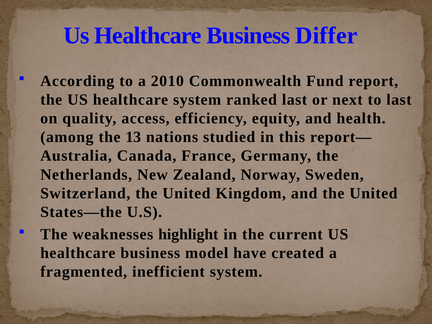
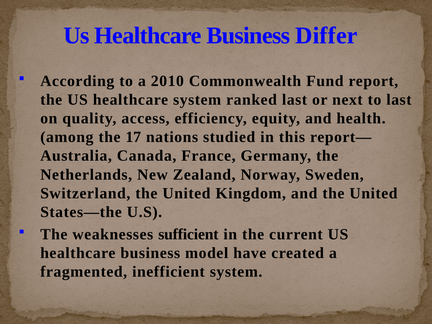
13: 13 -> 17
highlight: highlight -> sufficient
